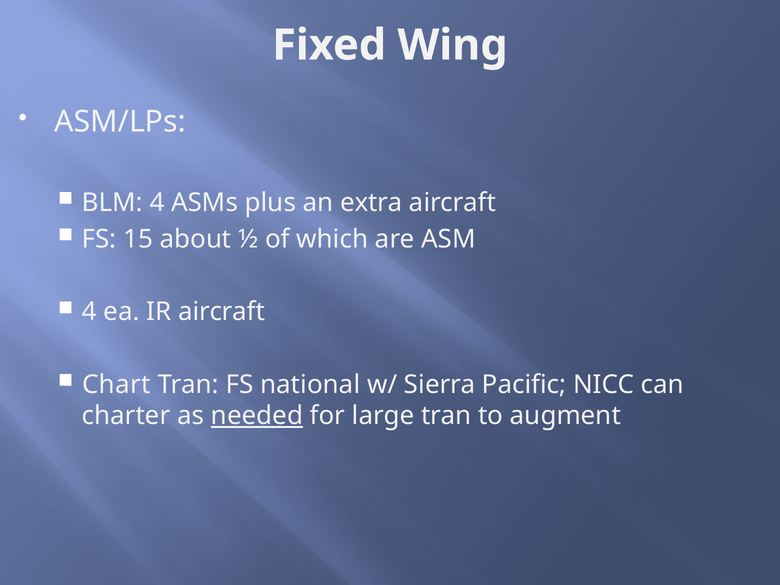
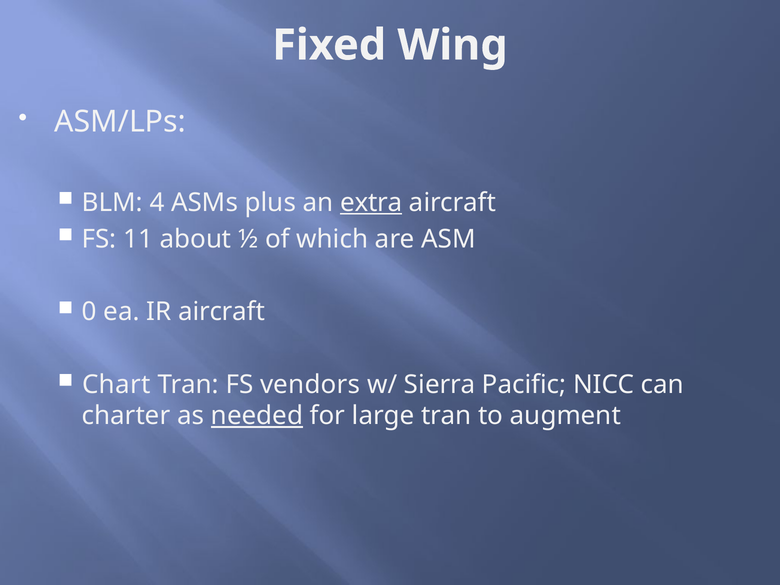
extra underline: none -> present
15: 15 -> 11
4 at (89, 312): 4 -> 0
national: national -> vendors
